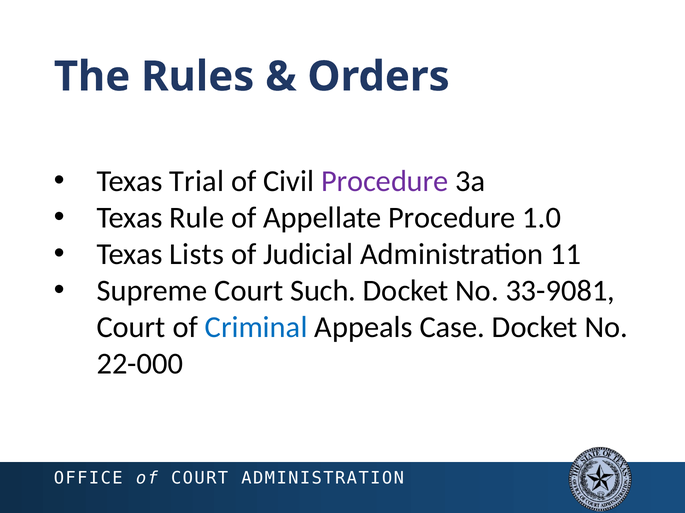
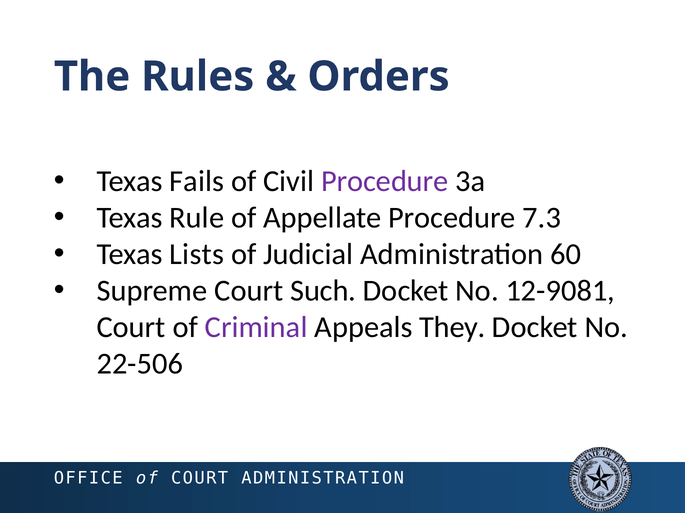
Trial: Trial -> Fails
1.0: 1.0 -> 7.3
11: 11 -> 60
33-9081: 33-9081 -> 12-9081
Criminal colour: blue -> purple
Case: Case -> They
22-000: 22-000 -> 22-506
